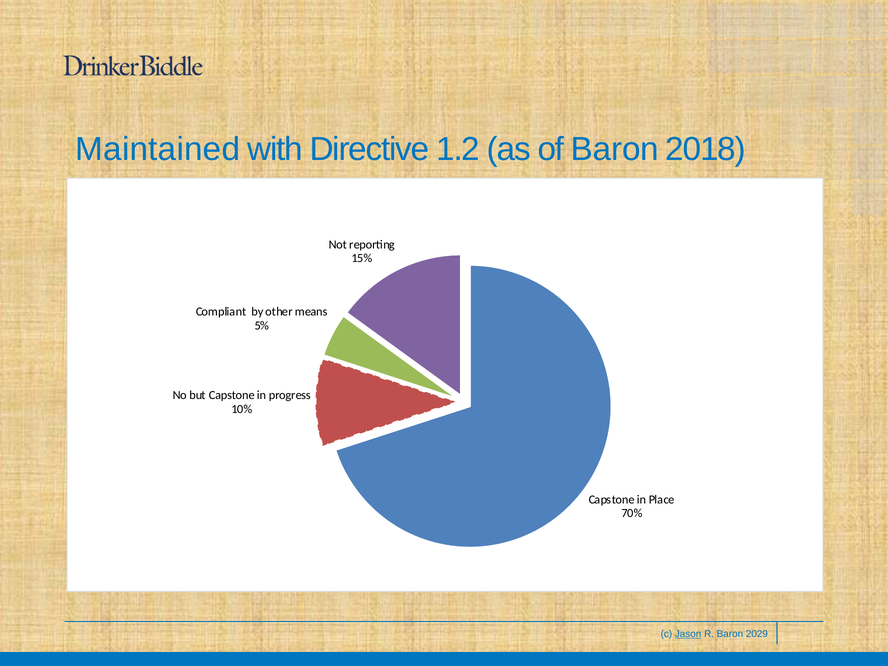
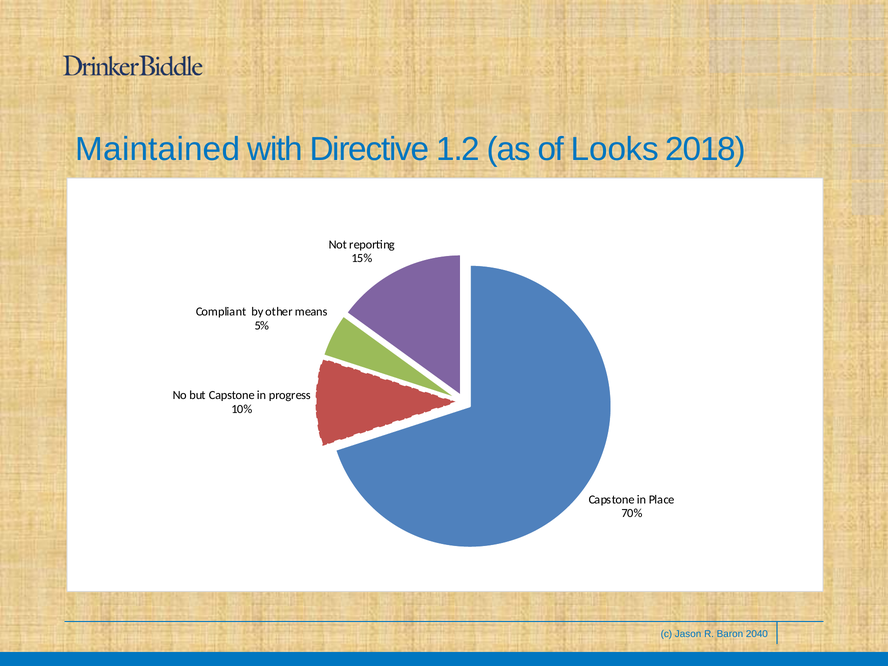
of Baron: Baron -> Looks
Jason underline: present -> none
2029: 2029 -> 2040
